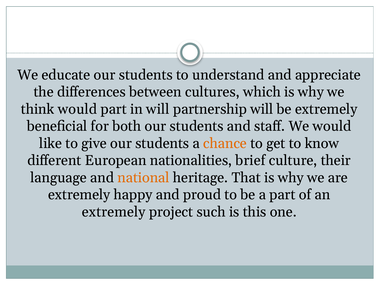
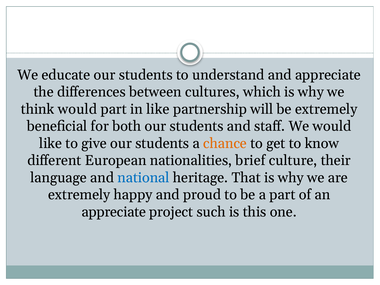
in will: will -> like
national colour: orange -> blue
extremely at (114, 212): extremely -> appreciate
